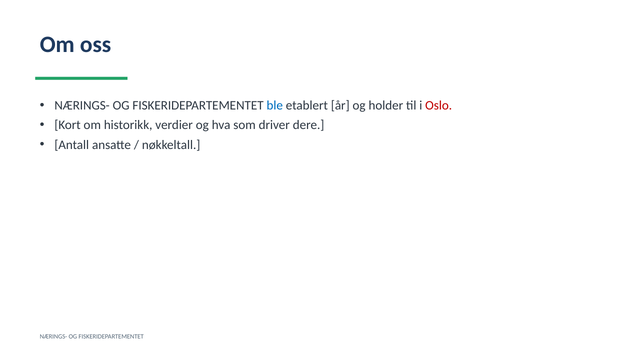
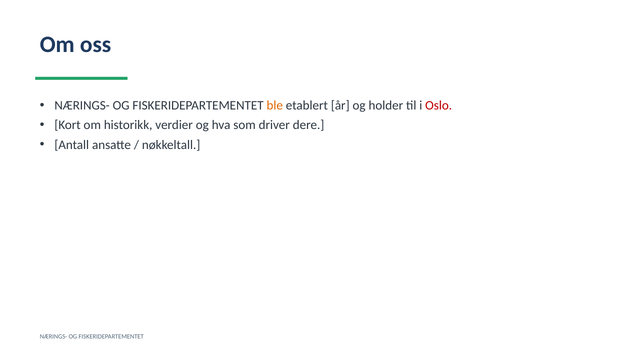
ble colour: blue -> orange
